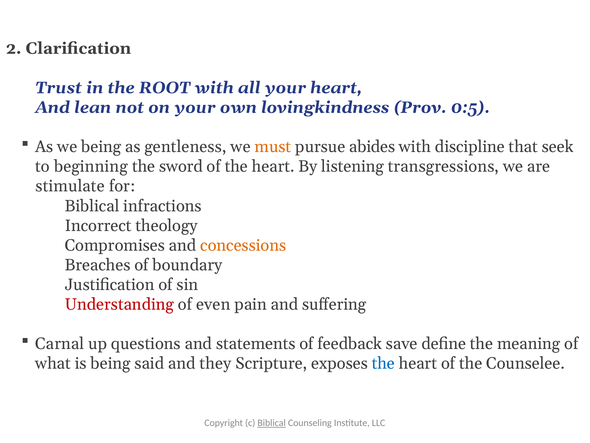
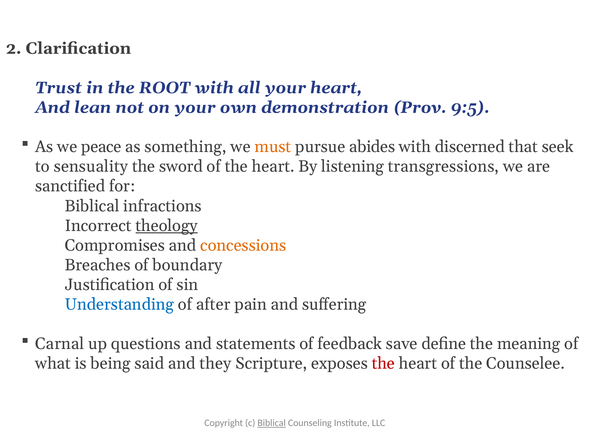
lovingkindness: lovingkindness -> demonstration
0:5: 0:5 -> 9:5
we being: being -> peace
gentleness: gentleness -> something
discipline: discipline -> discerned
beginning: beginning -> sensuality
stimulate: stimulate -> sanctified
theology underline: none -> present
Understanding colour: red -> blue
even: even -> after
the at (383, 363) colour: blue -> red
